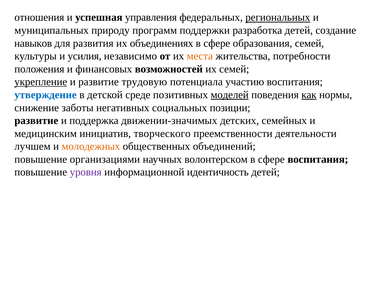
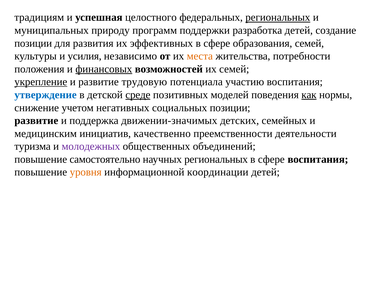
отношения: отношения -> традициям
управления: управления -> целостного
навыков at (33, 43): навыков -> позиции
объединениях: объединениях -> эффективных
финансовых underline: none -> present
среде underline: none -> present
моделей underline: present -> none
заботы: заботы -> учетом
творческого: творческого -> качественно
лучшем: лучшем -> туризма
молодежных colour: orange -> purple
организациями: организациями -> самостоятельно
научных волонтерском: волонтерском -> региональных
уровня colour: purple -> orange
идентичность: идентичность -> координации
